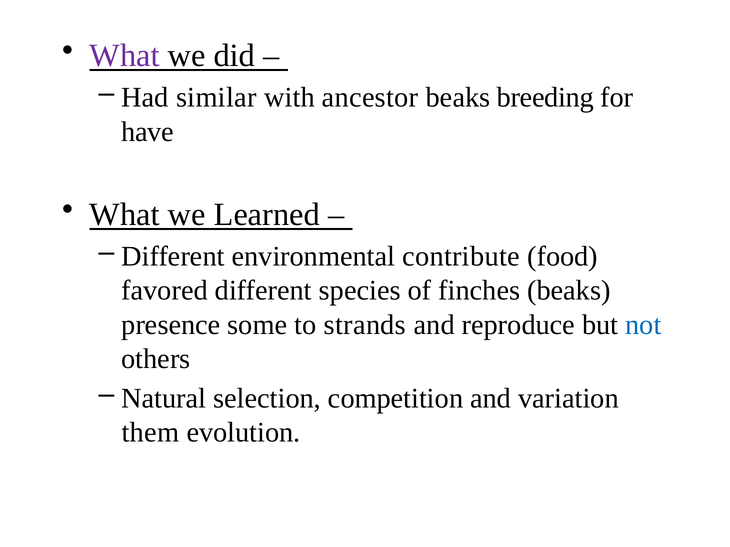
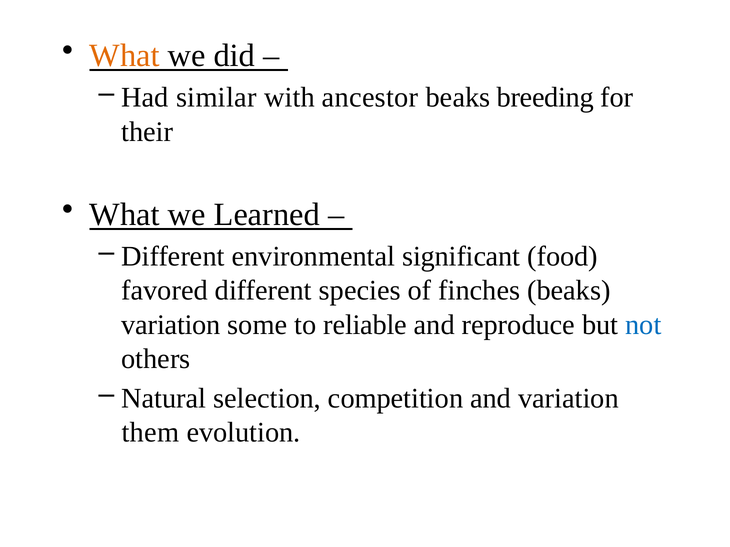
What at (125, 56) colour: purple -> orange
have: have -> their
contribute: contribute -> significant
presence at (171, 325): presence -> variation
strands: strands -> reliable
